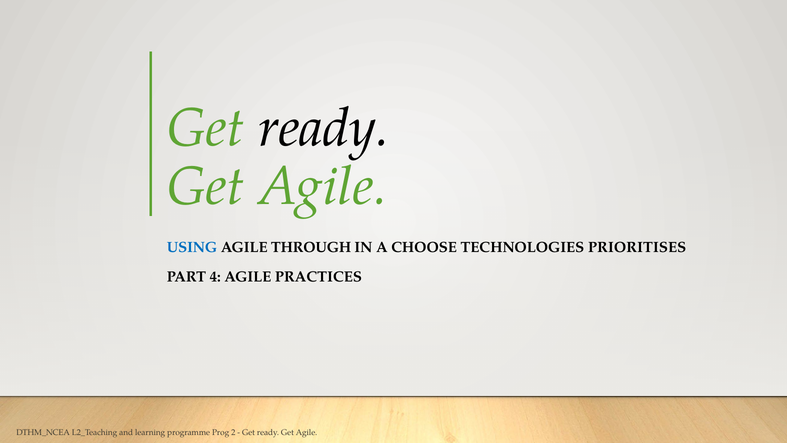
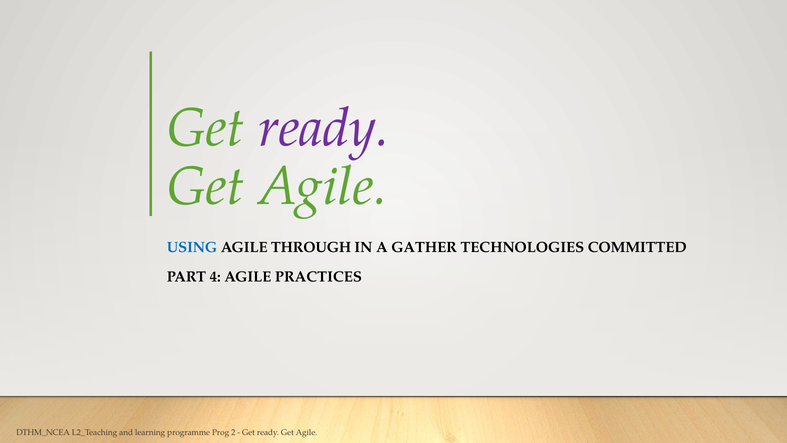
ready at (324, 128) colour: black -> purple
CHOOSE: CHOOSE -> GATHER
PRIORITISES: PRIORITISES -> COMMITTED
